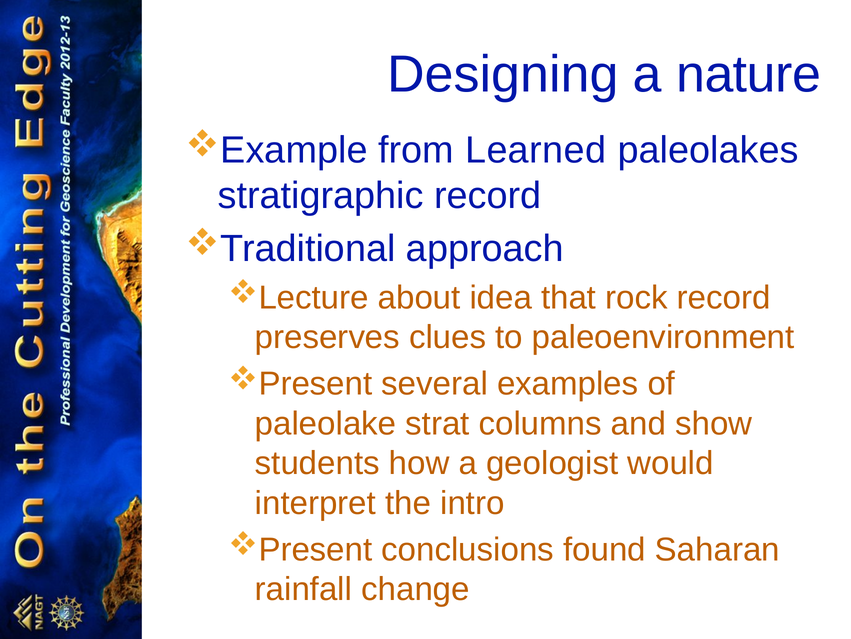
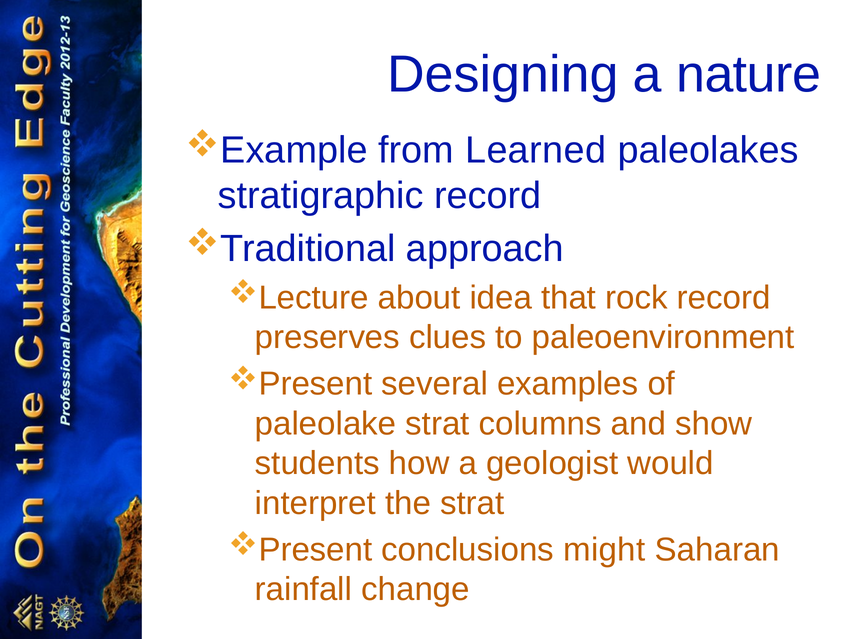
the intro: intro -> strat
found: found -> might
